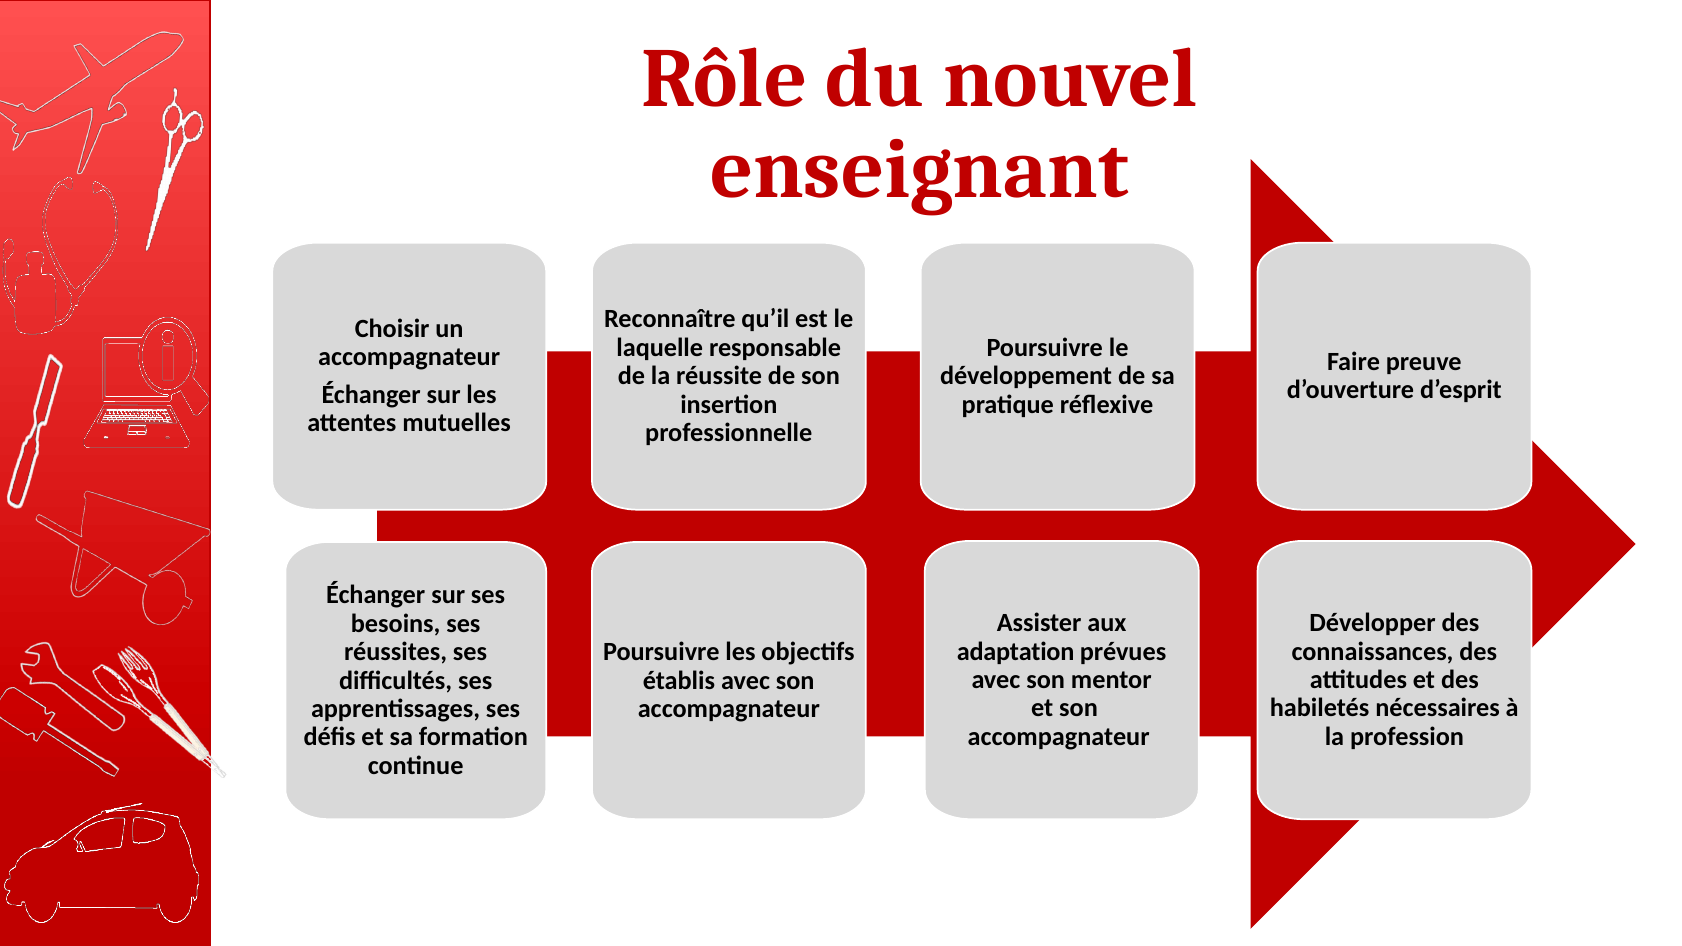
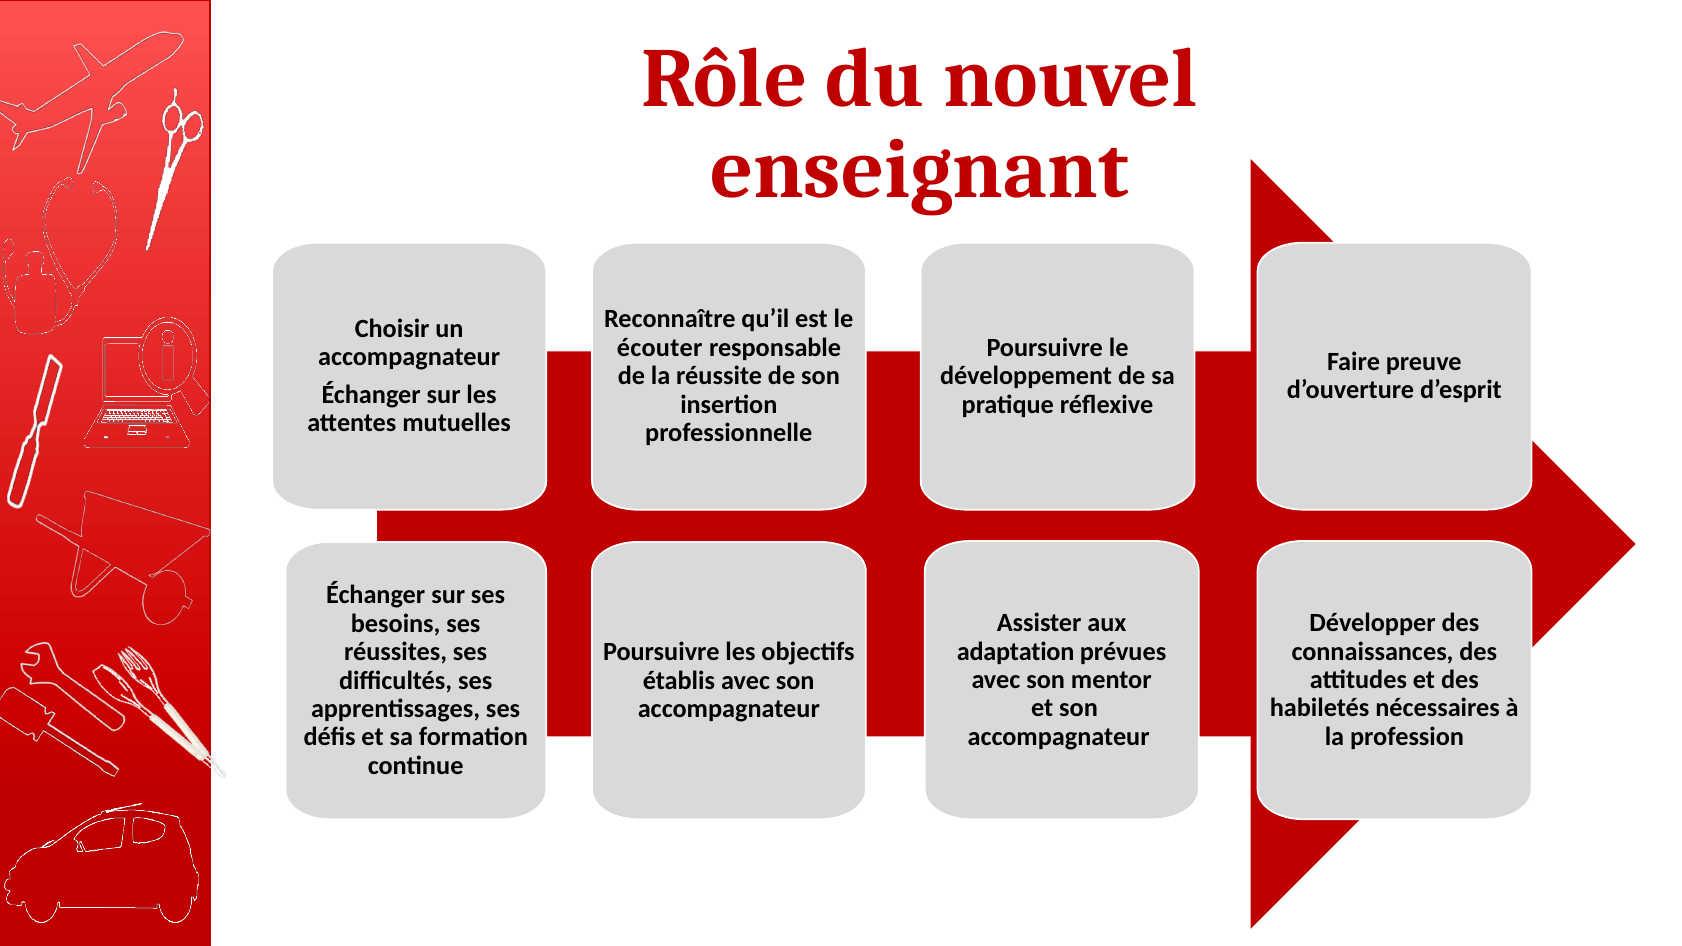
laquelle: laquelle -> écouter
